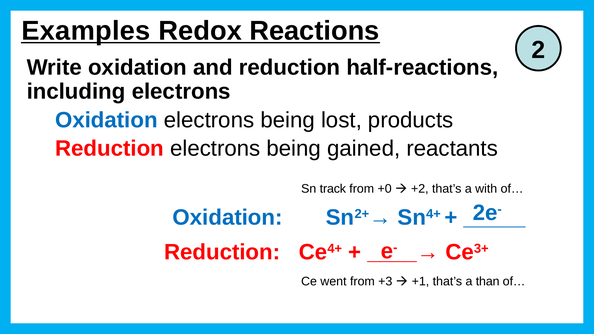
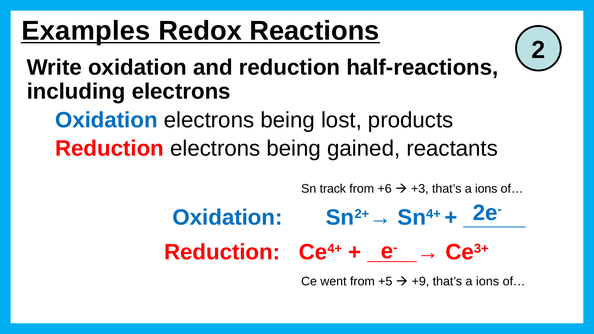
+0: +0 -> +6
+2: +2 -> +3
with at (486, 189): with -> ions
+3: +3 -> +5
+1: +1 -> +9
than at (488, 281): than -> ions
